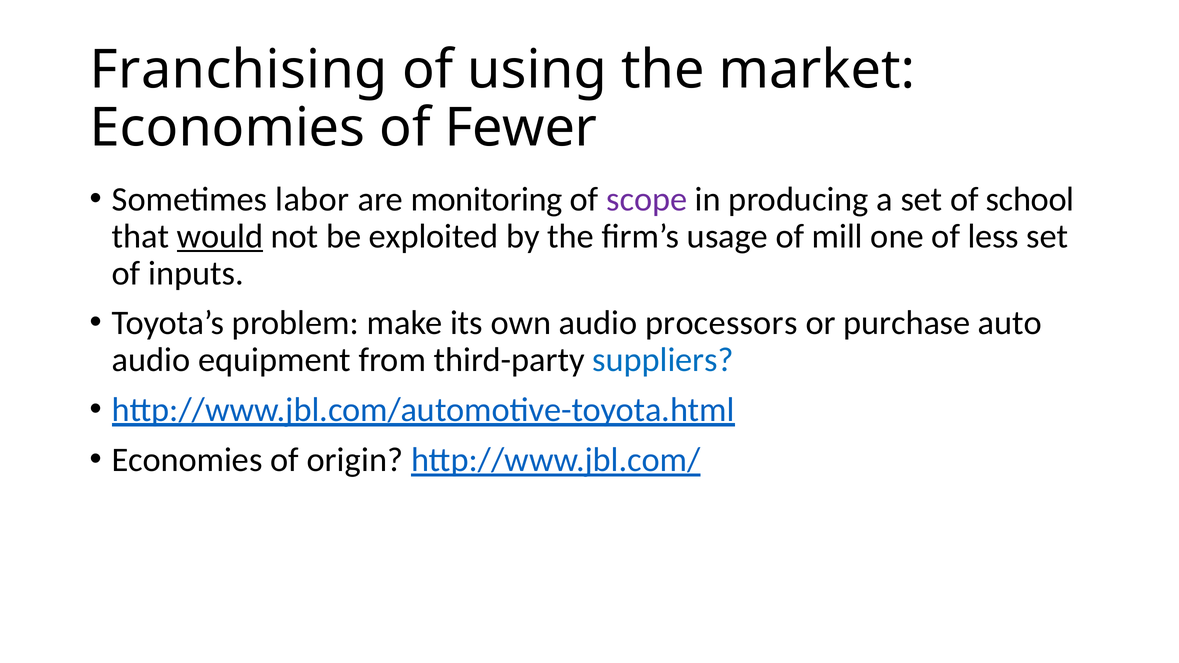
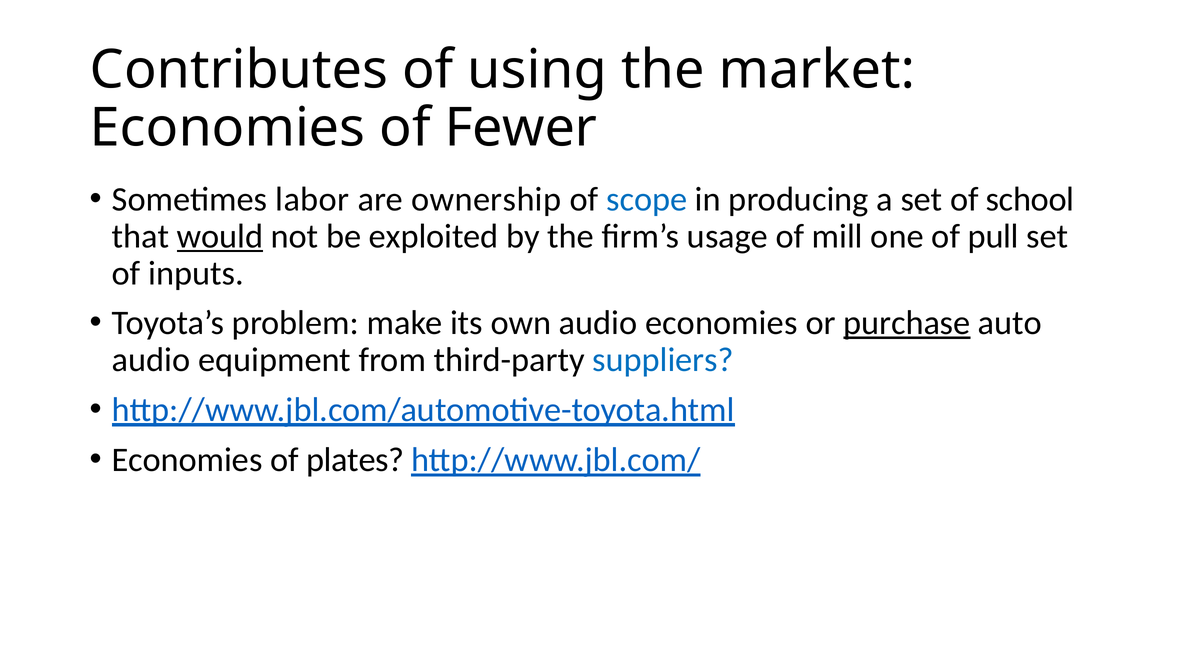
Franchising: Franchising -> Contributes
monitoring: monitoring -> ownership
scope colour: purple -> blue
less: less -> pull
audio processors: processors -> economies
purchase underline: none -> present
origin: origin -> plates
